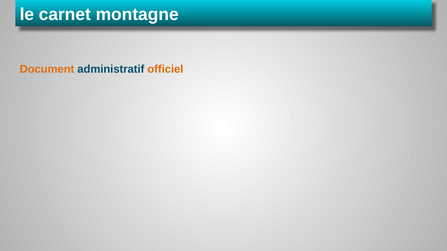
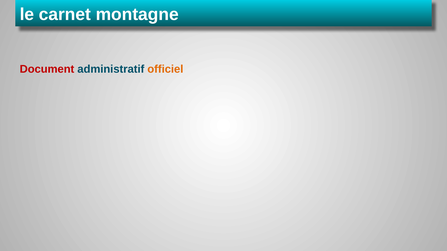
Document colour: orange -> red
